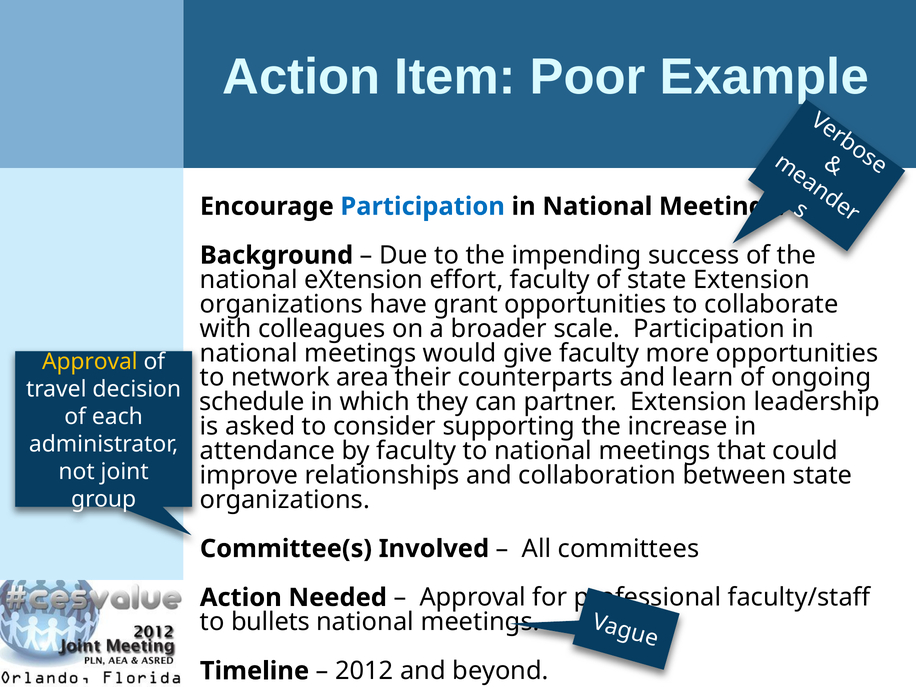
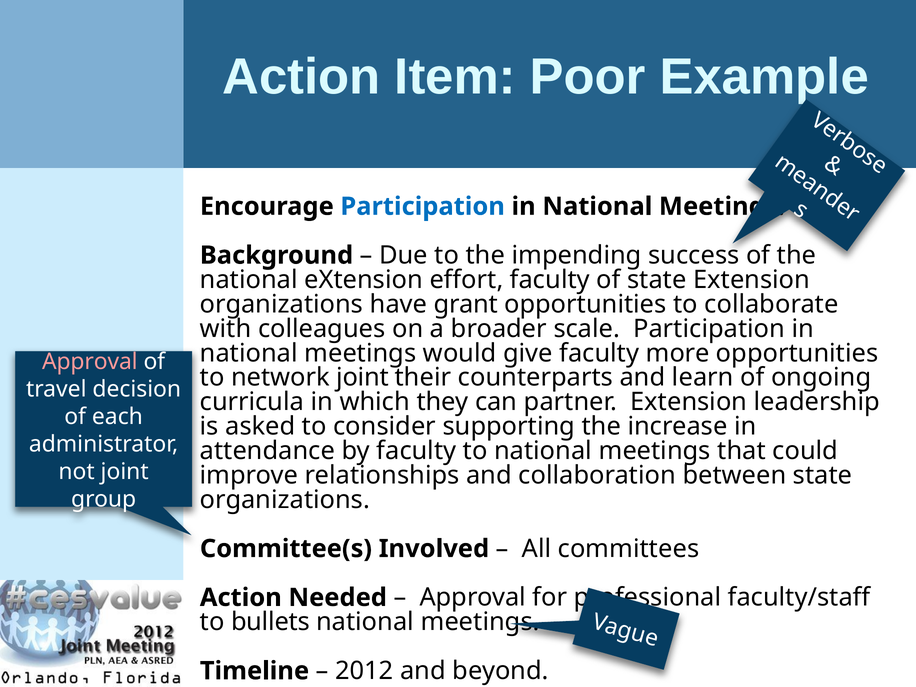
Approval at (90, 362) colour: yellow -> pink
network area: area -> joint
schedule: schedule -> curricula
